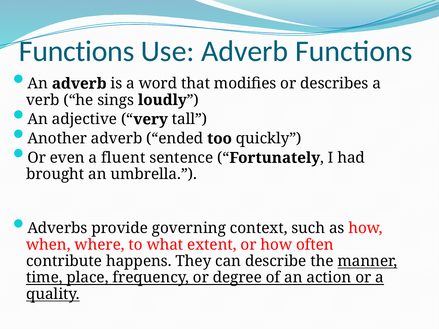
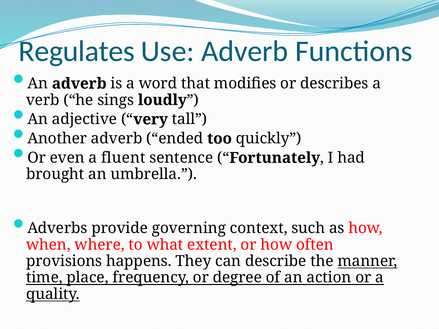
Functions at (77, 51): Functions -> Regulates
contribute: contribute -> provisions
